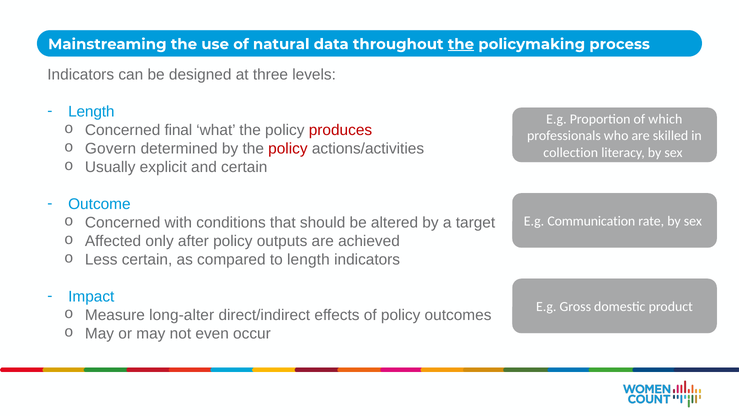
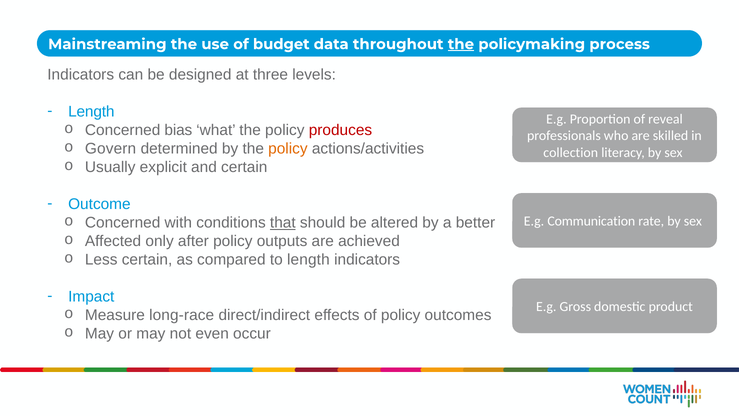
natural: natural -> budget
which: which -> reveal
final: final -> bias
policy at (288, 149) colour: red -> orange
that underline: none -> present
target: target -> better
long-alter: long-alter -> long-race
